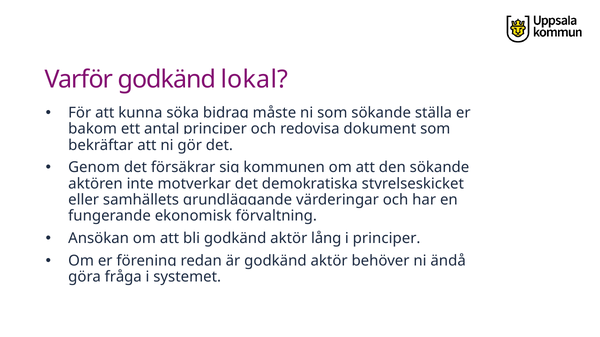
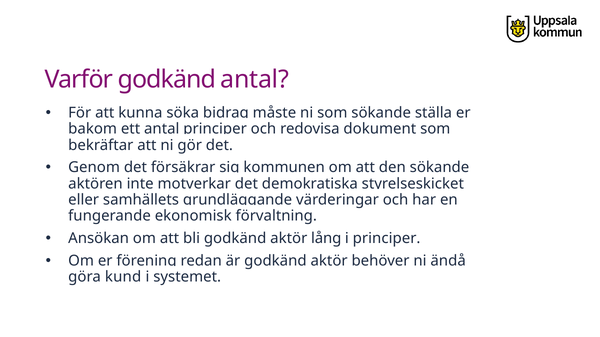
godkänd lokal: lokal -> antal
fråga: fråga -> kund
